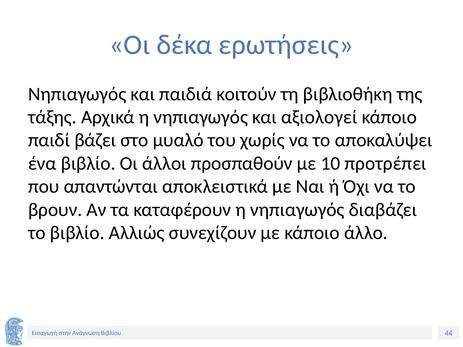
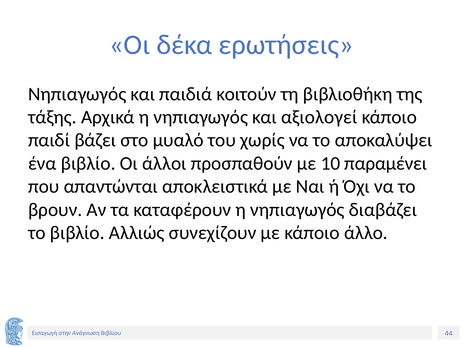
προτρέπει: προτρέπει -> παραμένει
